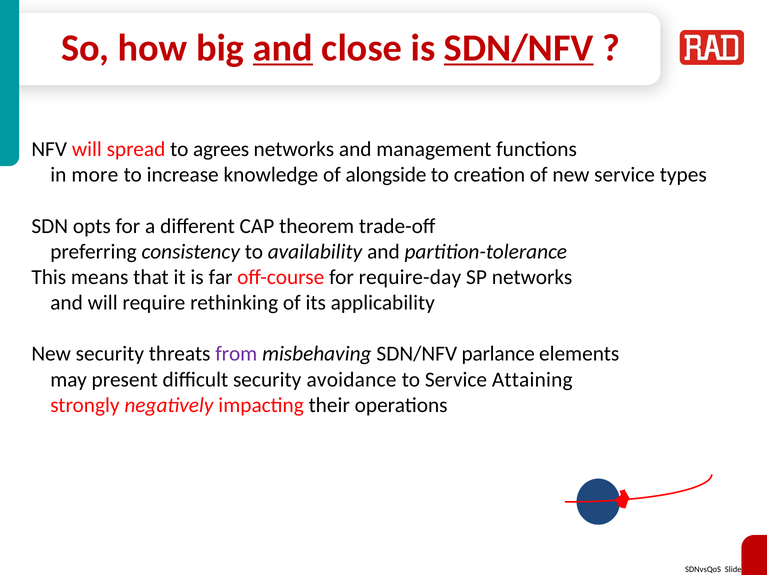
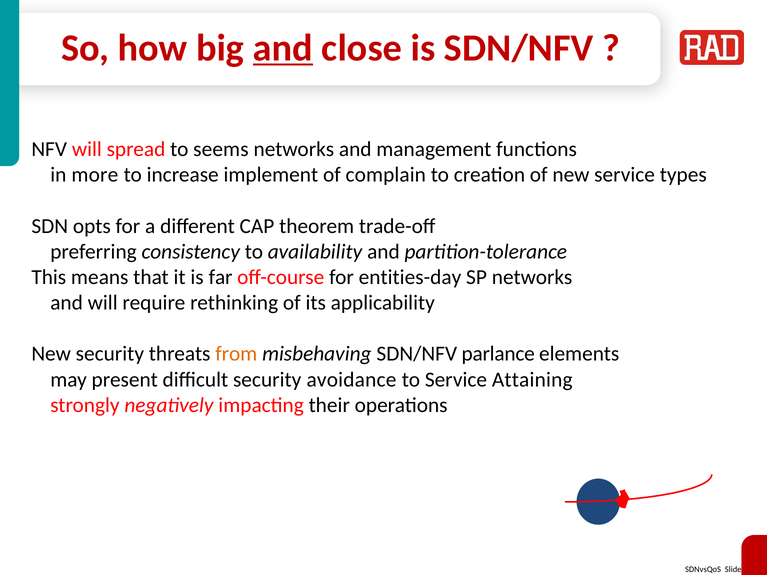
SDN/NFV at (519, 48) underline: present -> none
agrees: agrees -> seems
knowledge: knowledge -> implement
alongside: alongside -> complain
require-day: require-day -> entities-day
from colour: purple -> orange
